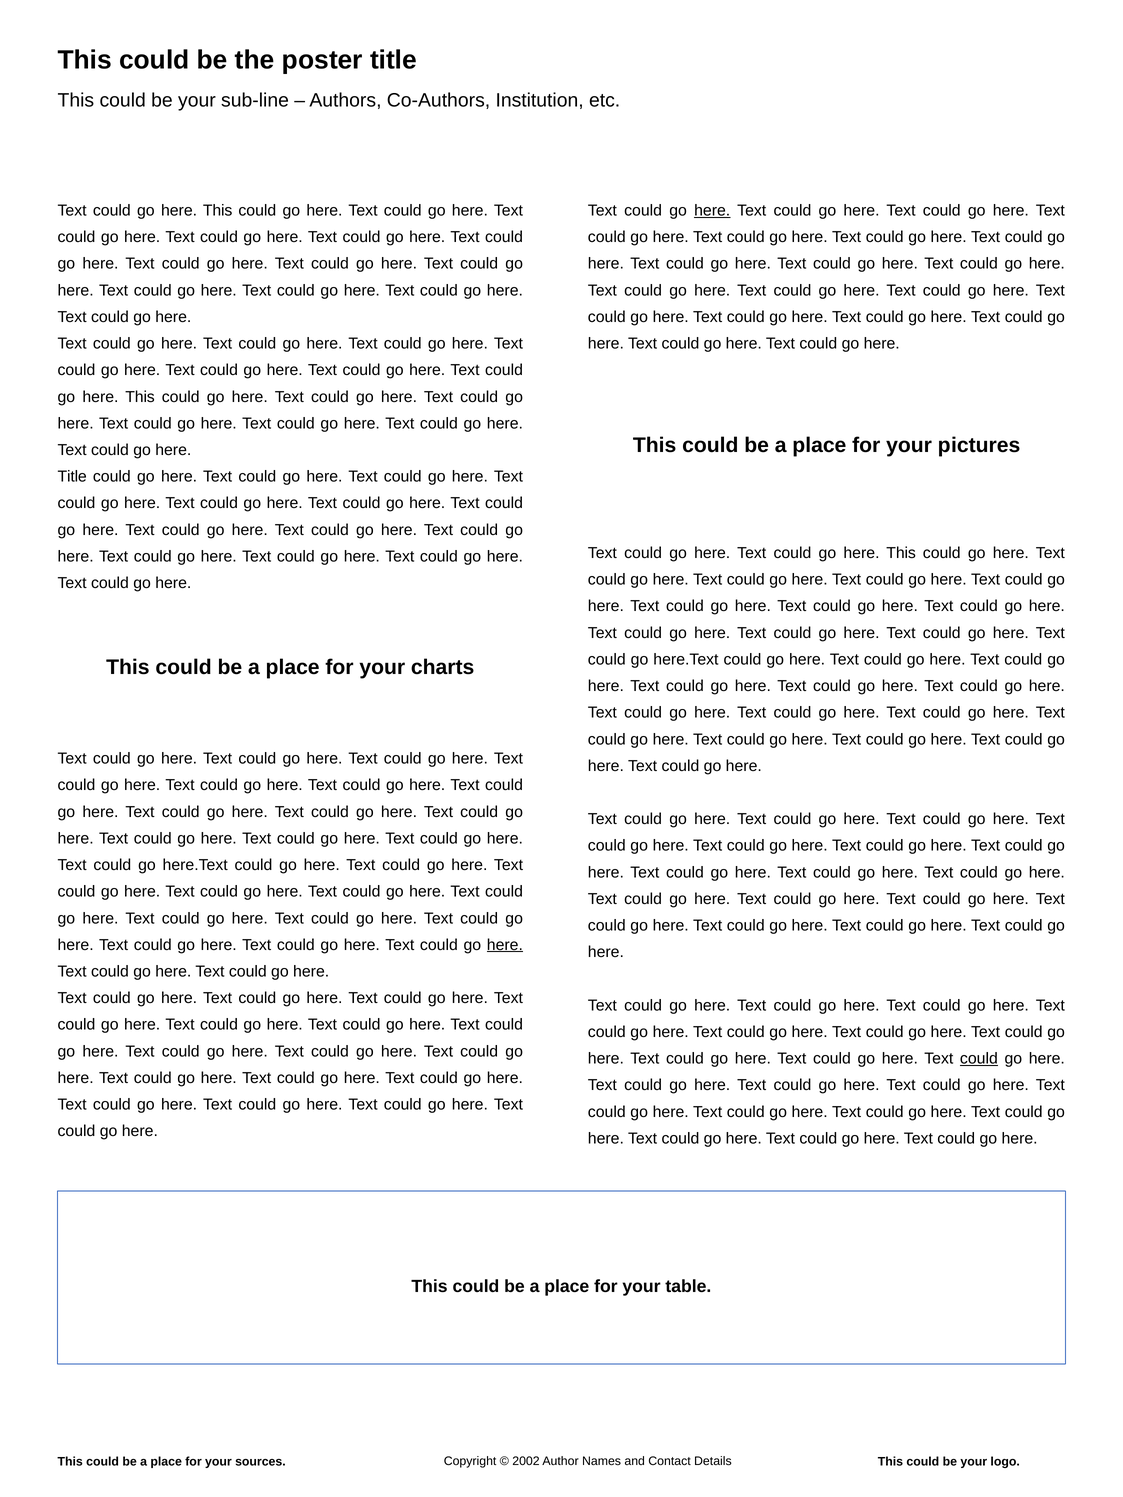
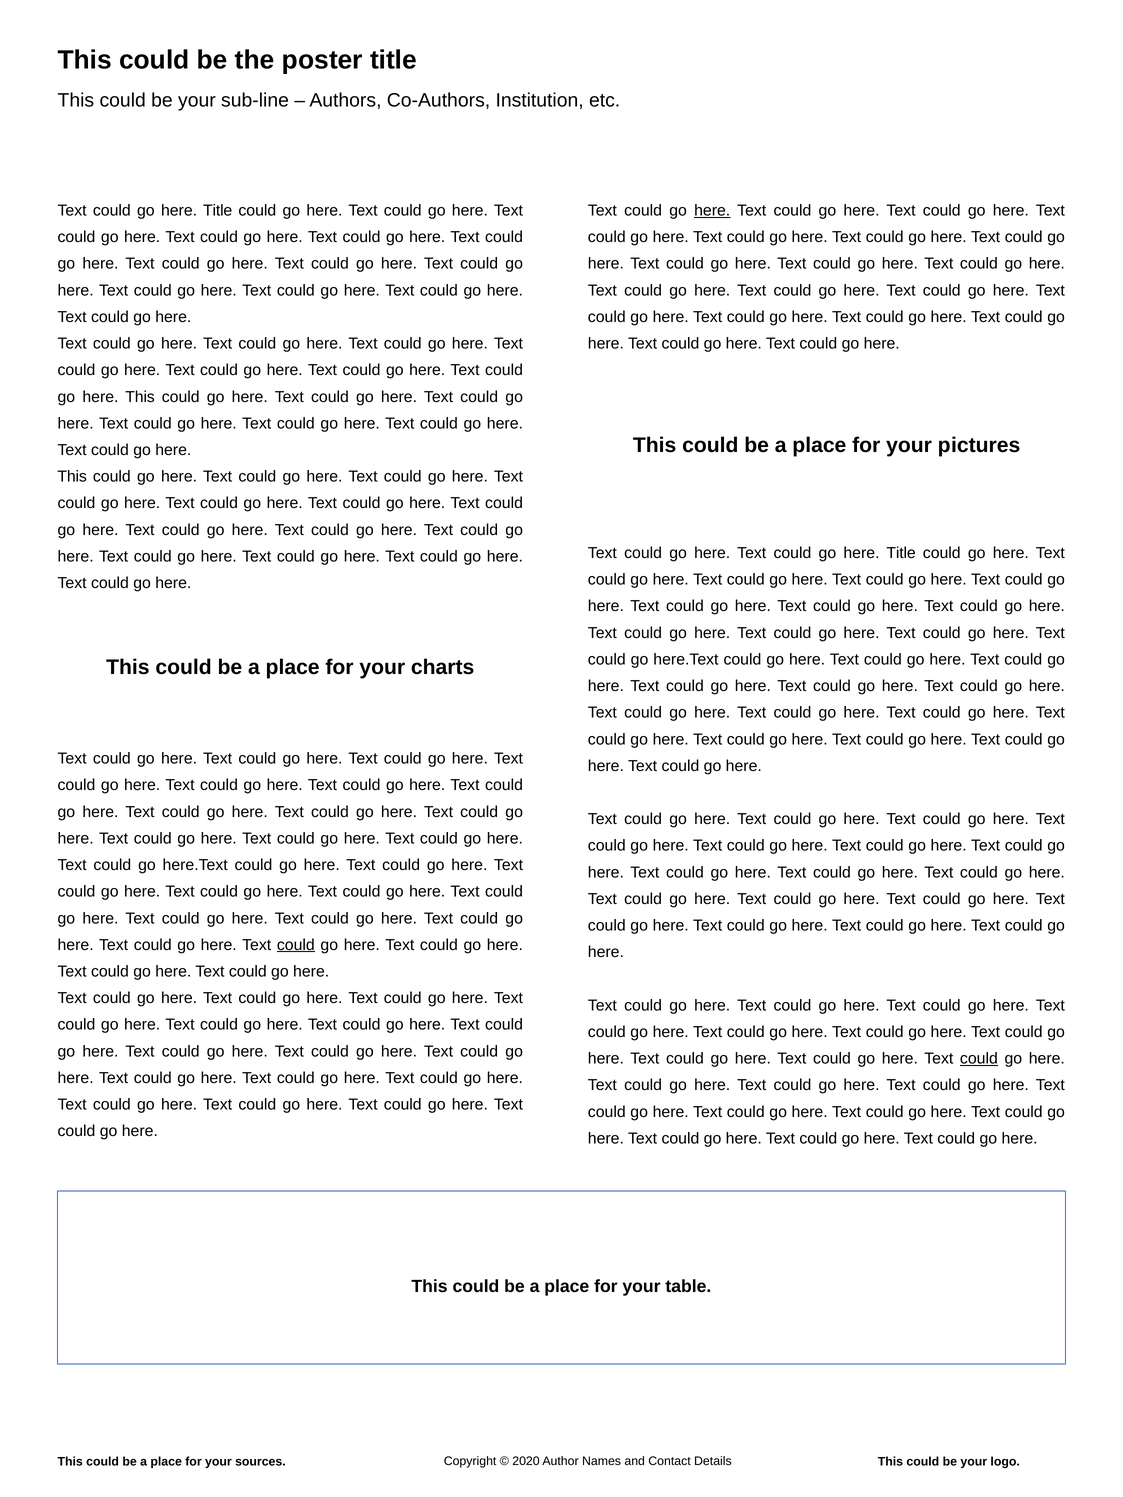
This at (218, 211): This -> Title
Title at (72, 477): Title -> This
This at (901, 553): This -> Title
could at (296, 945) underline: none -> present
here at (505, 945) underline: present -> none
2002: 2002 -> 2020
